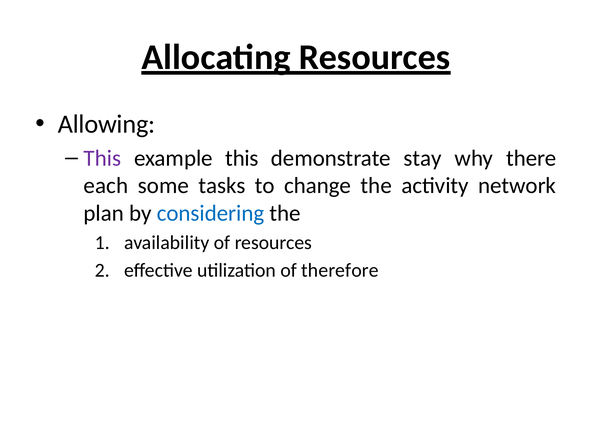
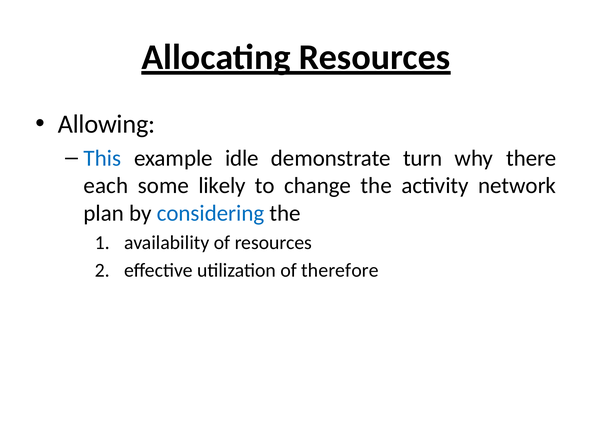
This at (102, 158) colour: purple -> blue
example this: this -> idle
stay: stay -> turn
tasks: tasks -> likely
